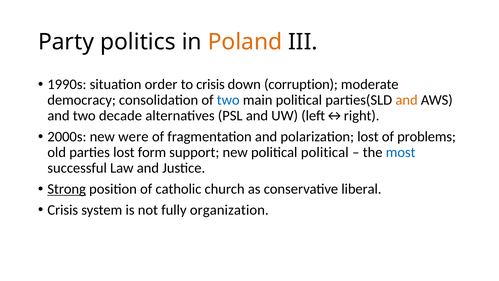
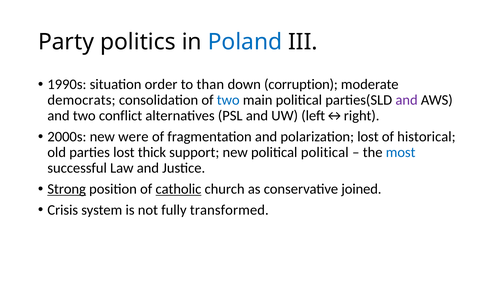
Poland colour: orange -> blue
to crisis: crisis -> than
democracy: democracy -> democrats
and at (407, 100) colour: orange -> purple
decade: decade -> conflict
problems: problems -> historical
form: form -> thick
catholic underline: none -> present
liberal: liberal -> joined
organization: organization -> transformed
